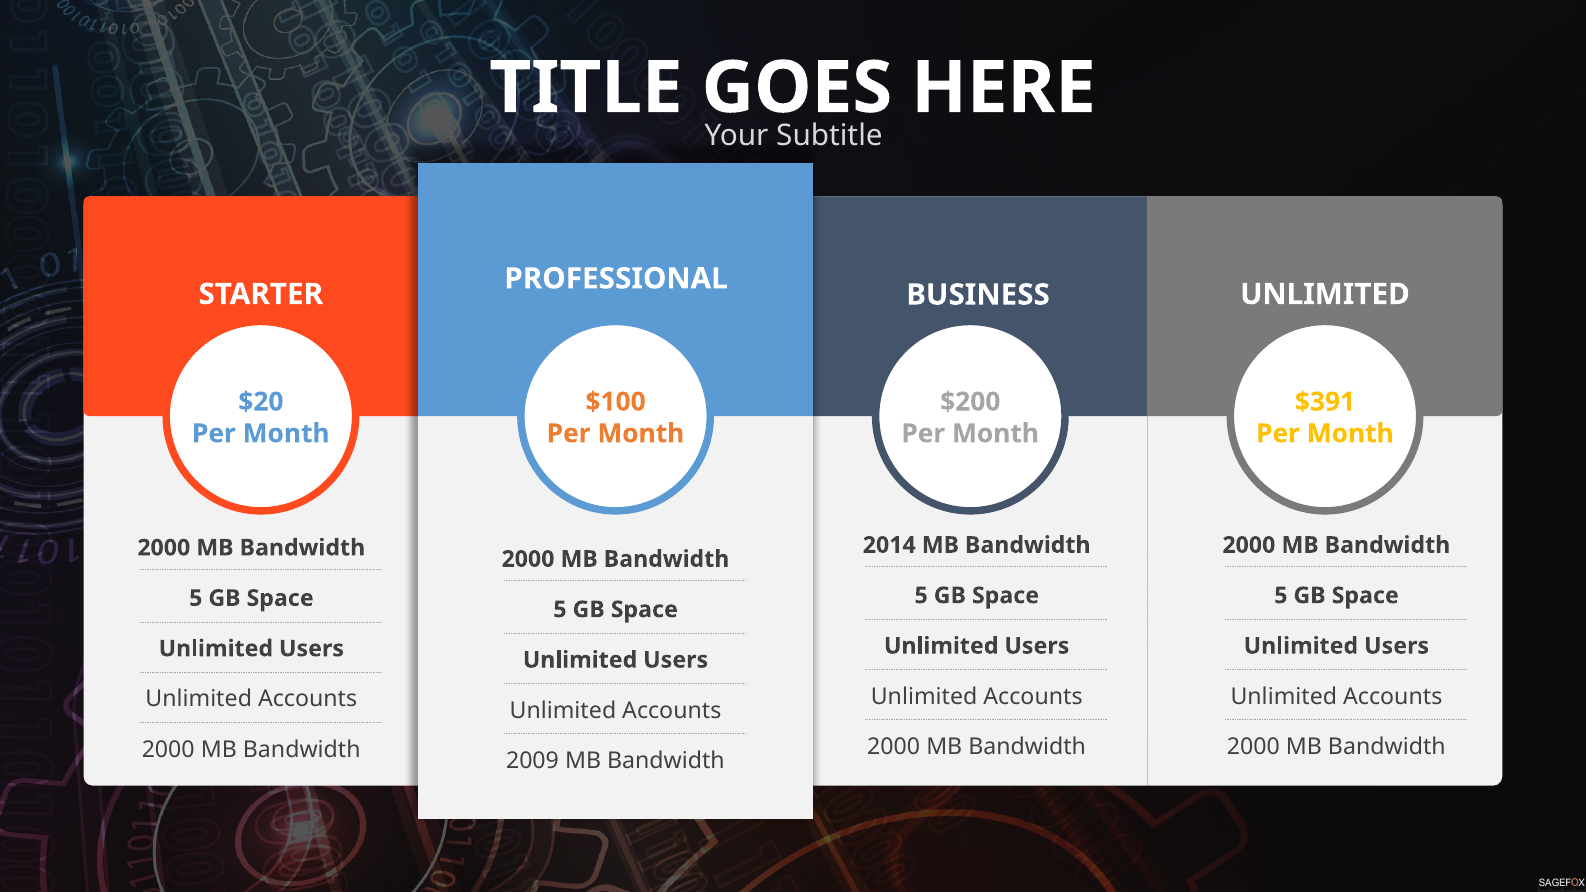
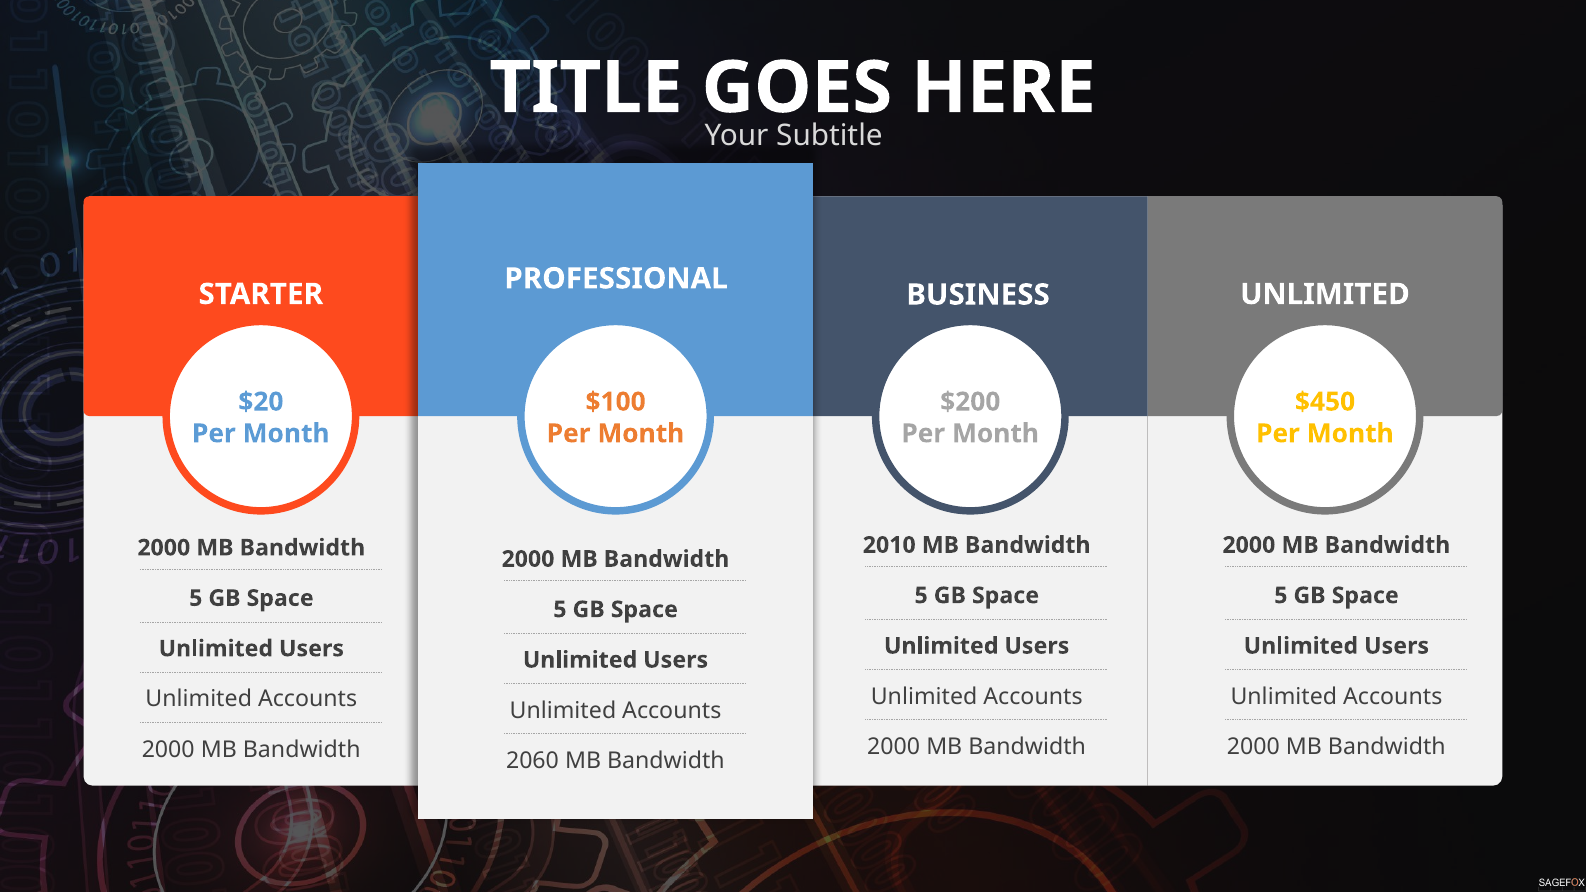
$391: $391 -> $450
2014: 2014 -> 2010
2009: 2009 -> 2060
